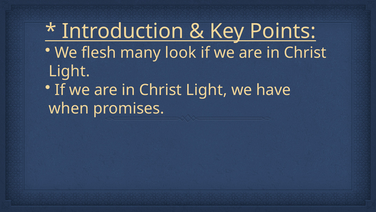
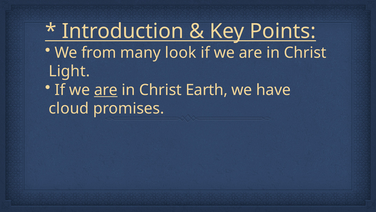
flesh: flesh -> from
are at (106, 90) underline: none -> present
Light at (207, 90): Light -> Earth
when: when -> cloud
